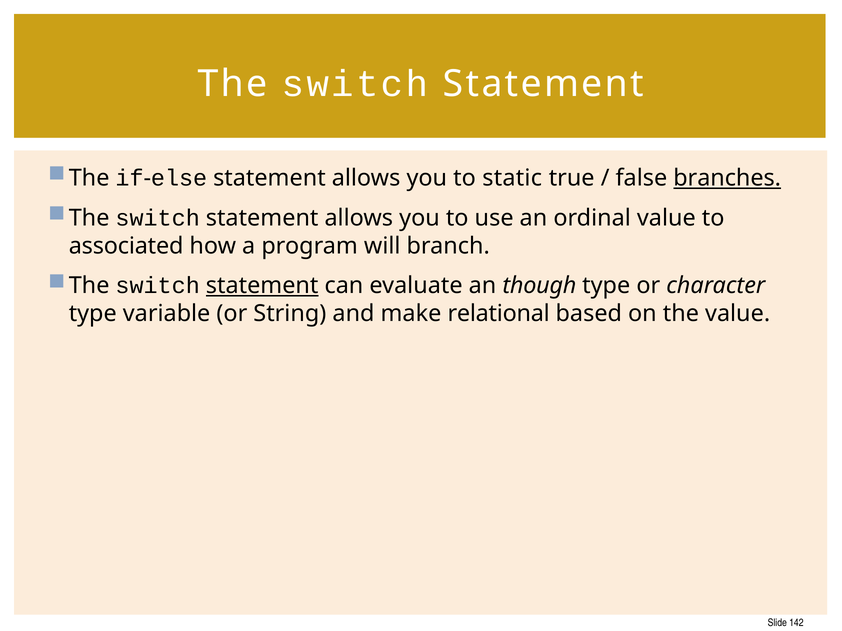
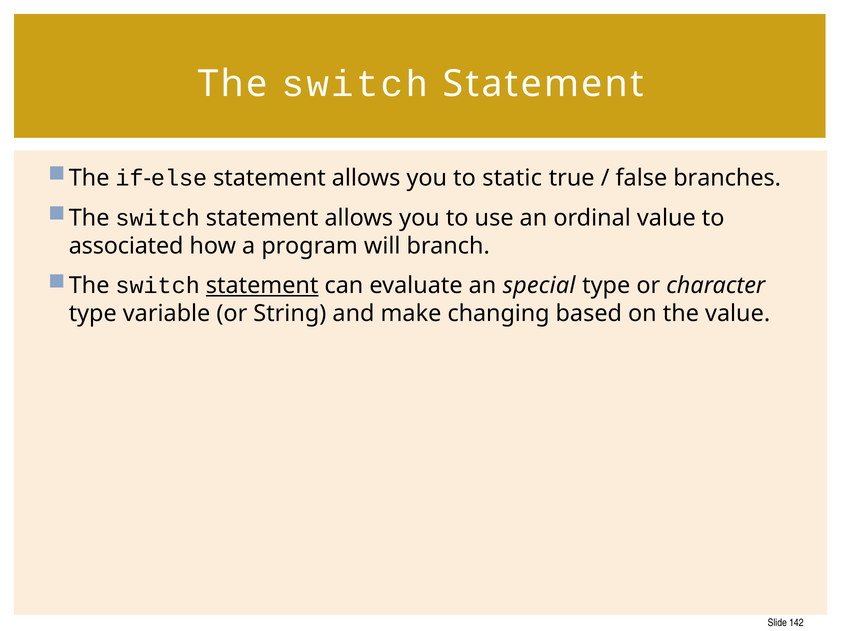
branches underline: present -> none
though: though -> special
relational: relational -> changing
